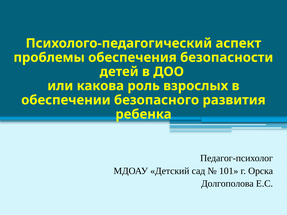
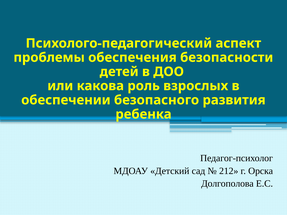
101: 101 -> 212
